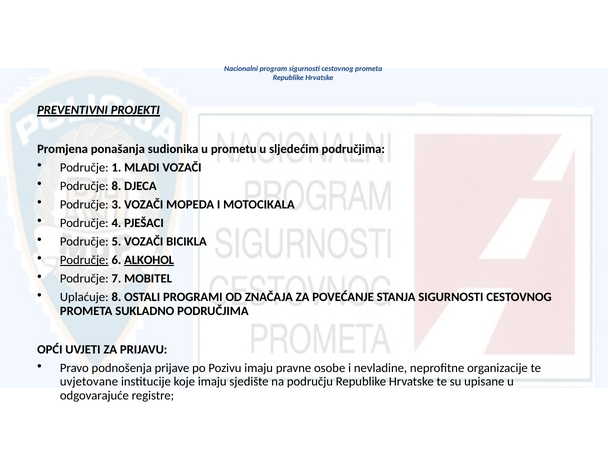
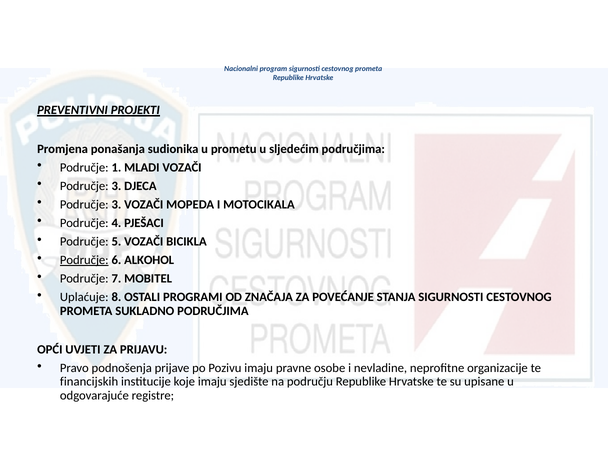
8 at (116, 186): 8 -> 3
ALKOHOL underline: present -> none
uvjetovane: uvjetovane -> financijskih
